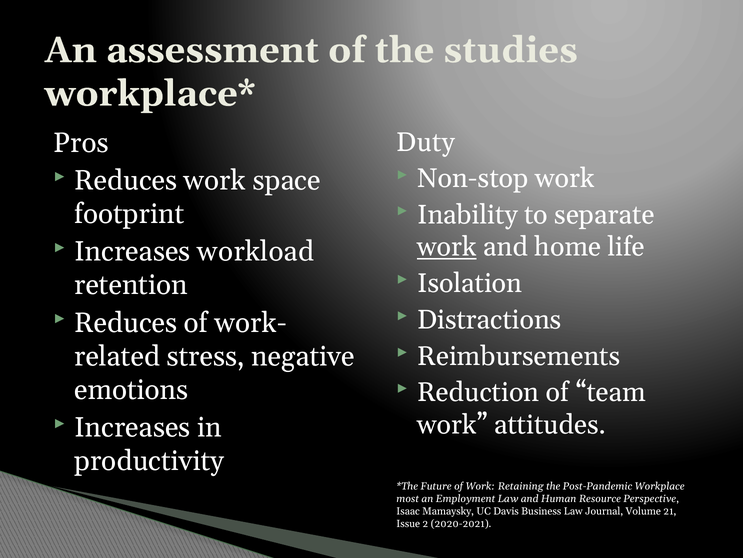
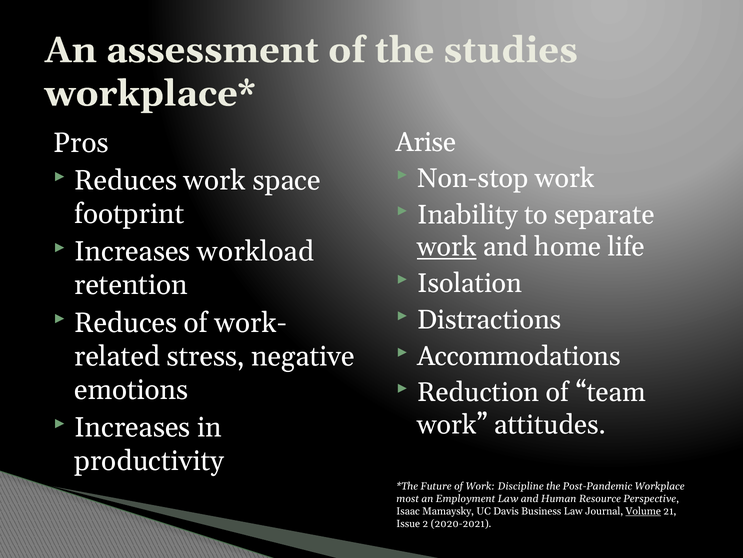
Duty: Duty -> Arise
Reimbursements: Reimbursements -> Accommodations
Retaining: Retaining -> Discipline
Volume underline: none -> present
